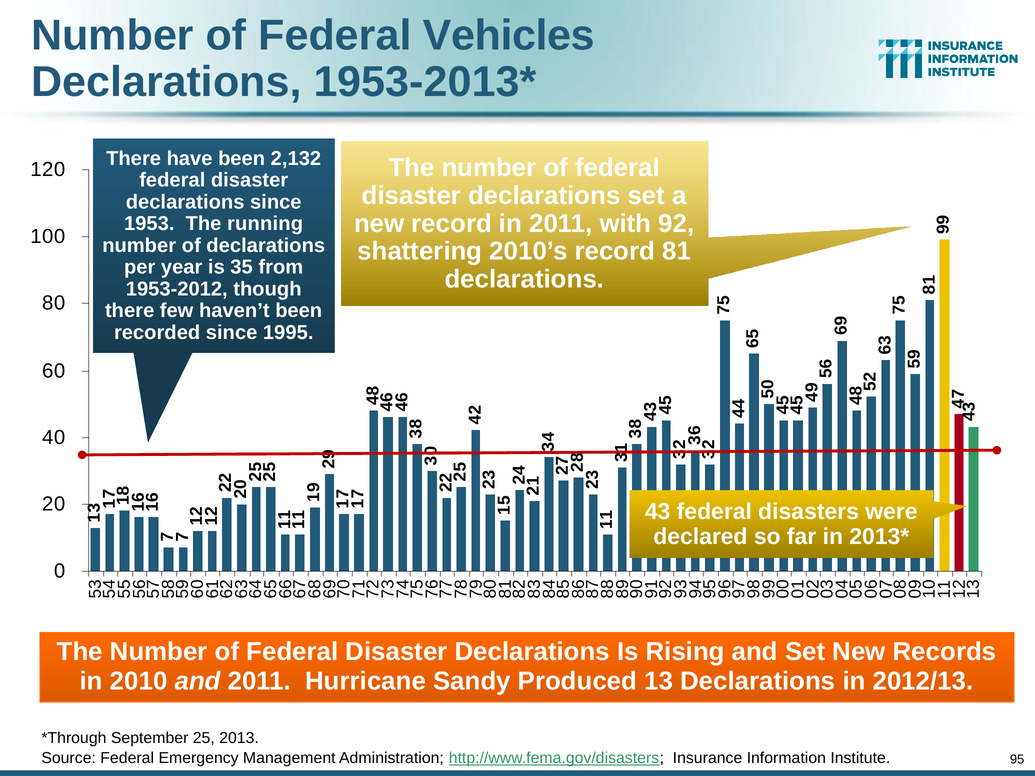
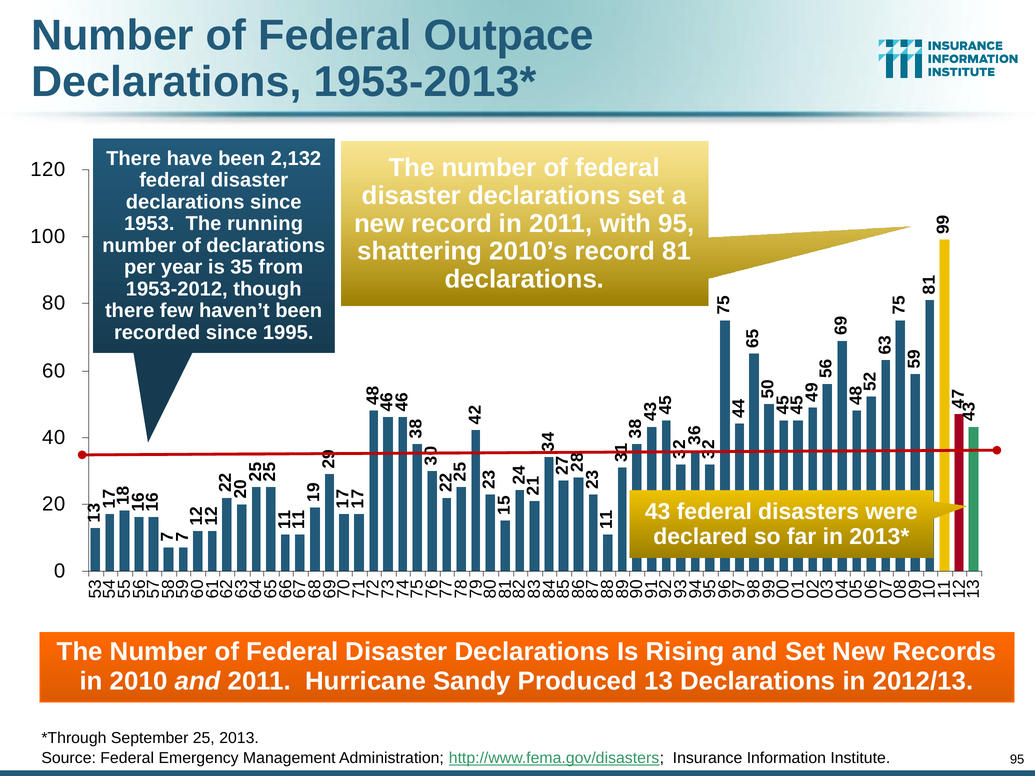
Vehicles: Vehicles -> Outpace
with 92: 92 -> 95
